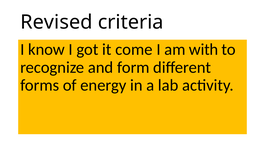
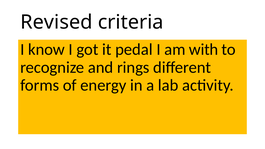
come: come -> pedal
form: form -> rings
